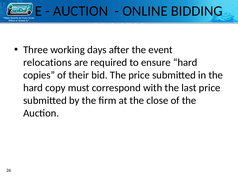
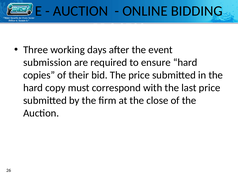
relocations: relocations -> submission
